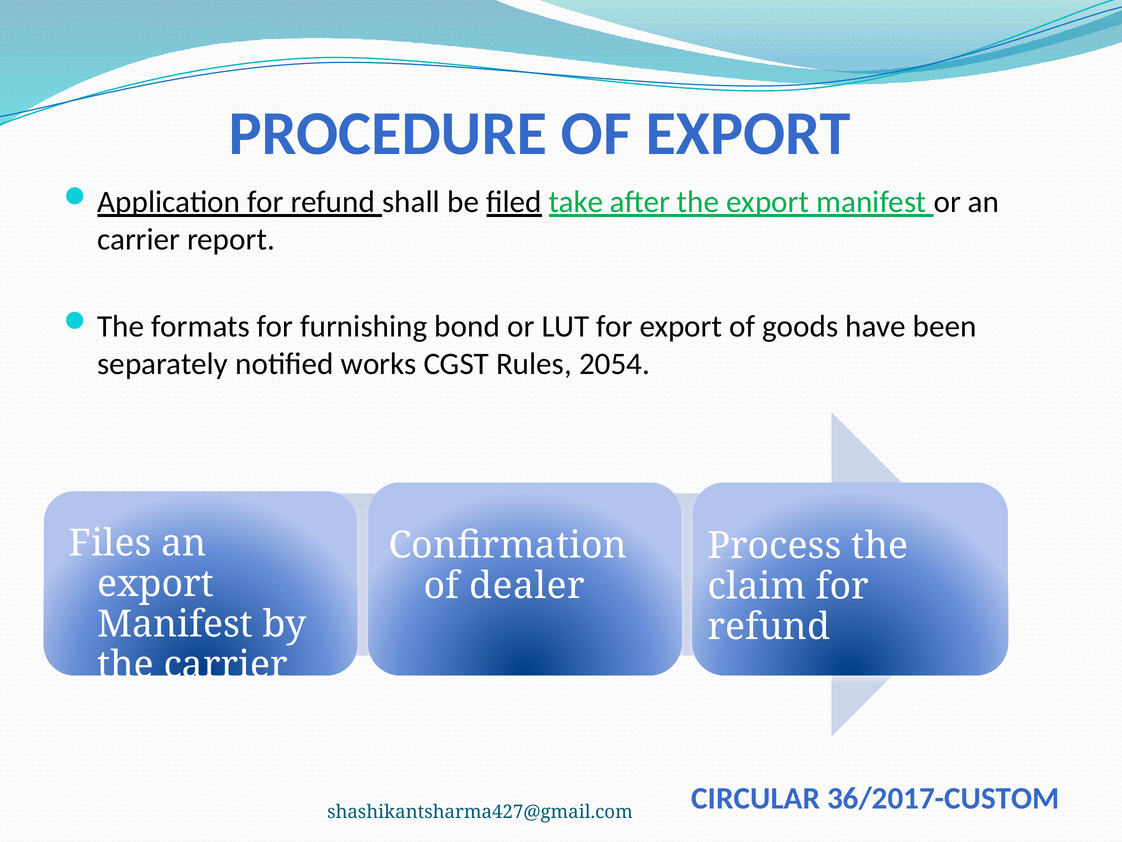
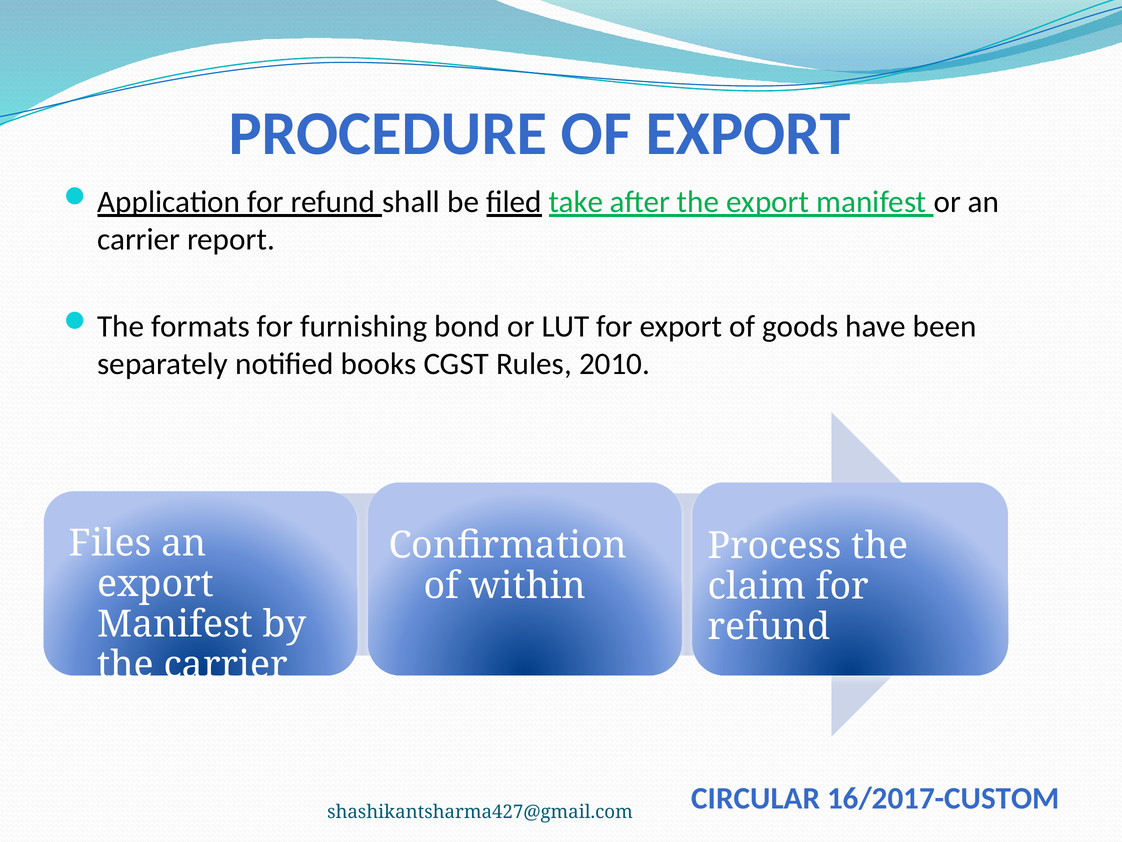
works: works -> books
2054: 2054 -> 2010
dealer: dealer -> within
36/2017-CUSTOM: 36/2017-CUSTOM -> 16/2017-CUSTOM
